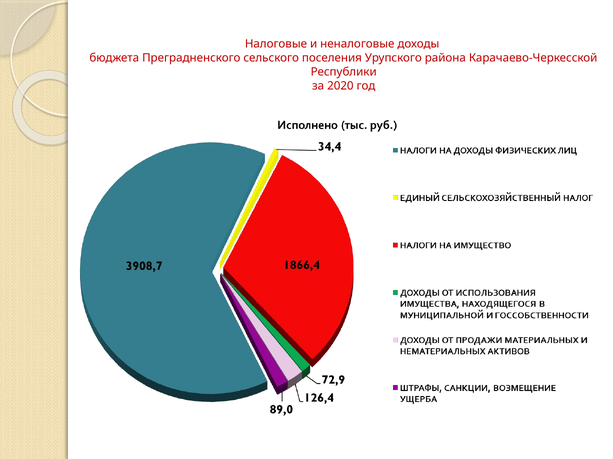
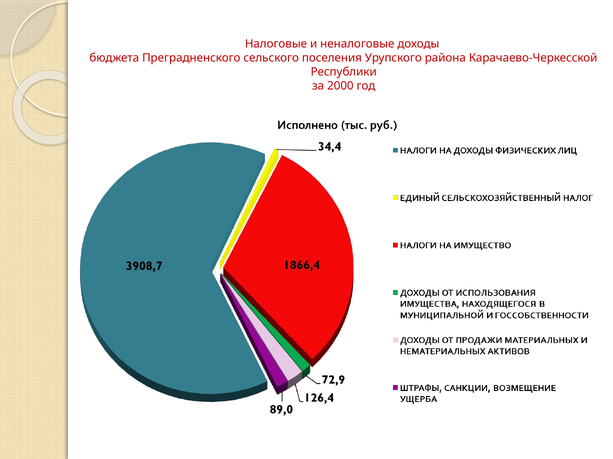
2020: 2020 -> 2000
